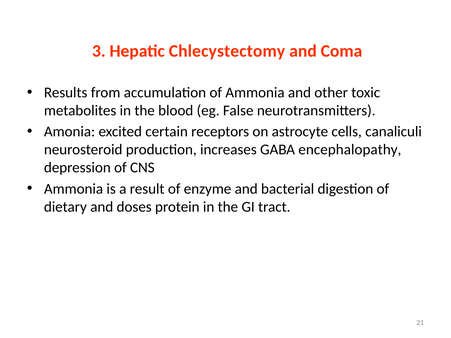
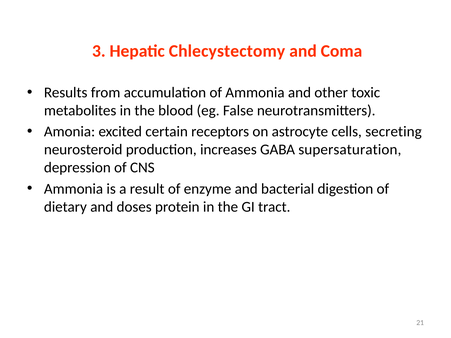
canaliculi: canaliculi -> secreting
encephalopathy: encephalopathy -> supersaturation
